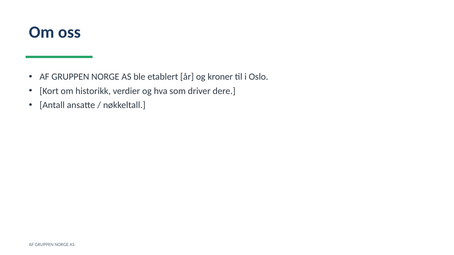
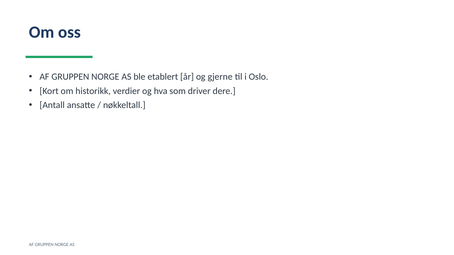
kroner: kroner -> gjerne
